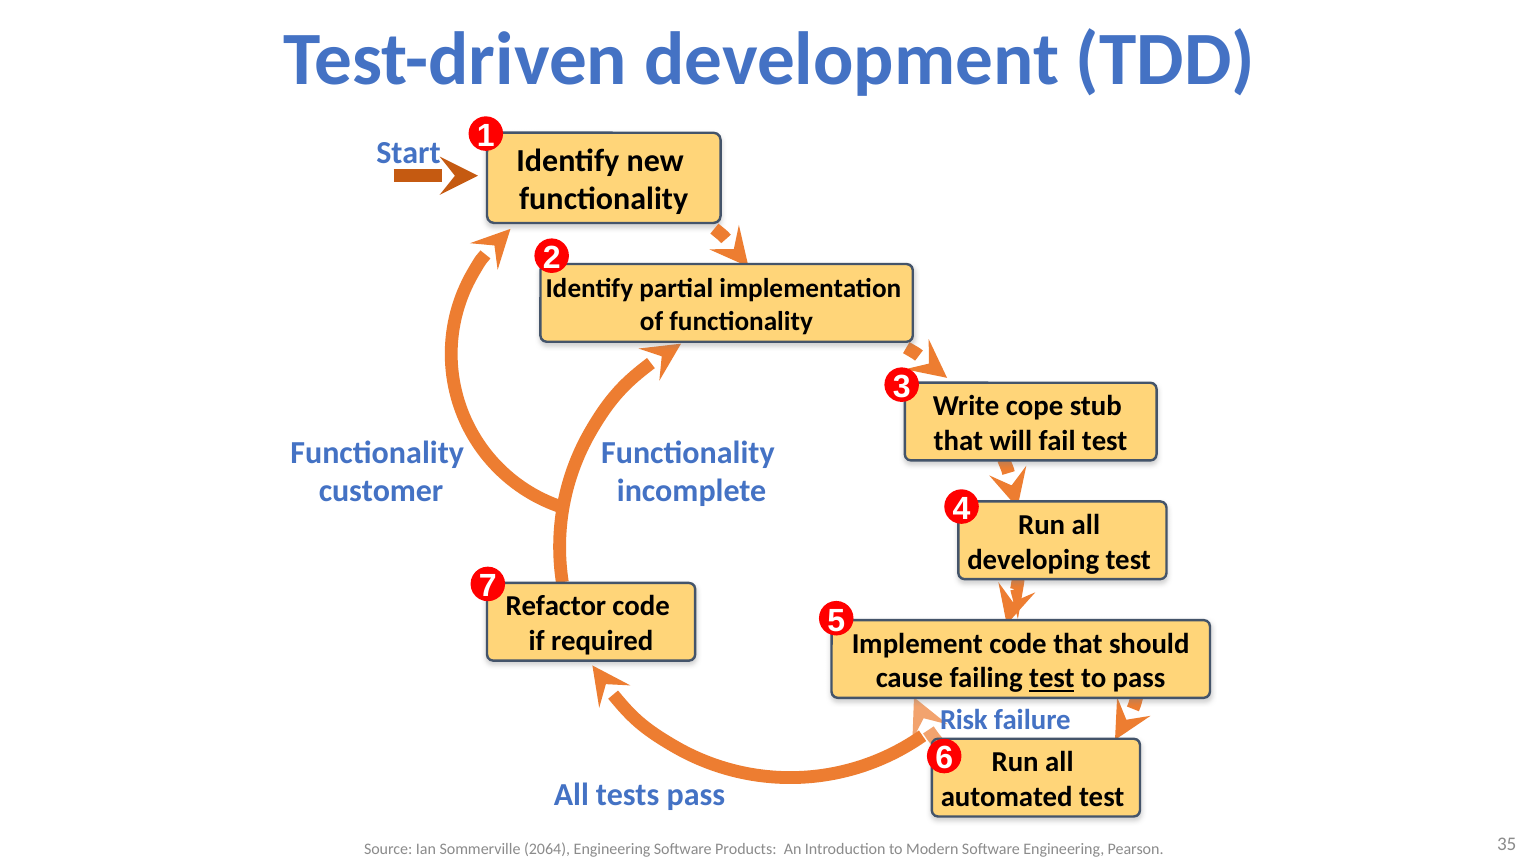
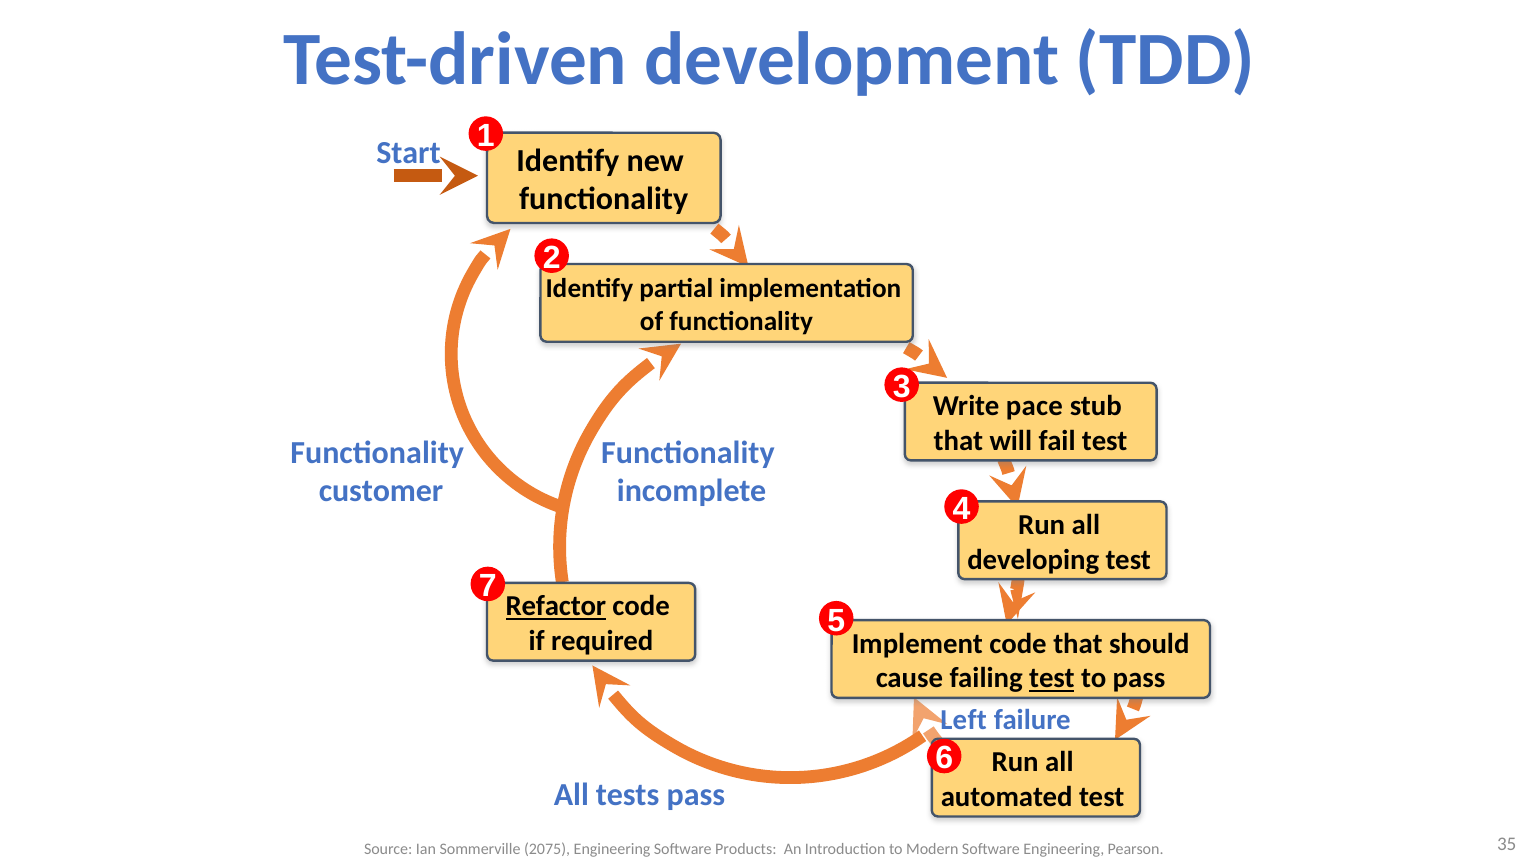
cope: cope -> pace
Refactor underline: none -> present
Risk: Risk -> Left
2064: 2064 -> 2075
